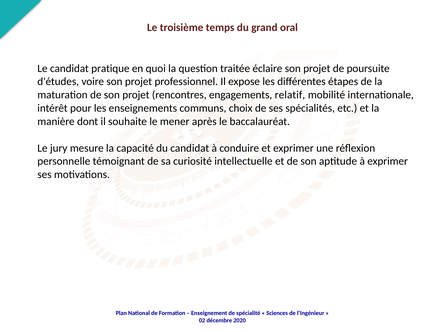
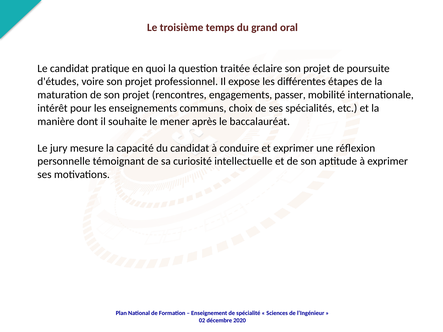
relatif: relatif -> passer
